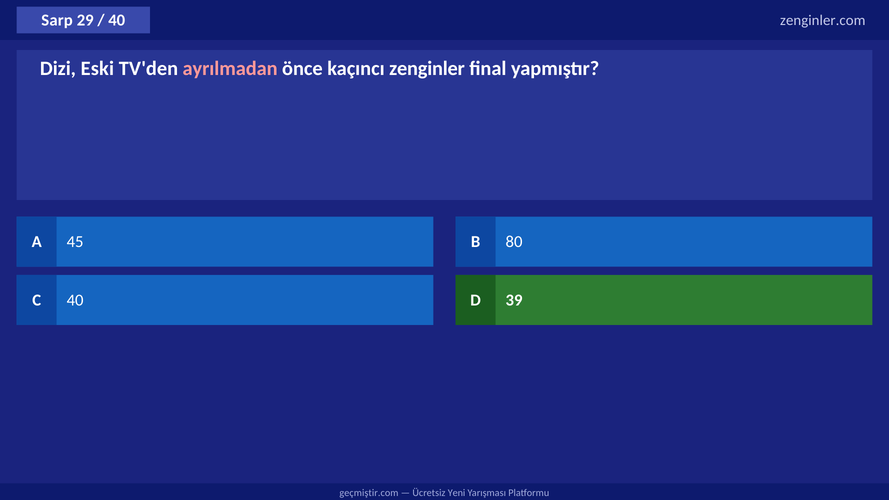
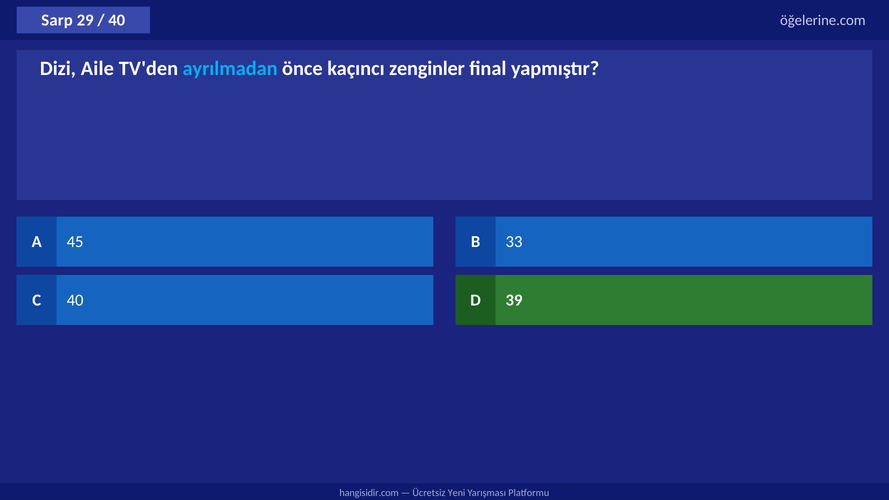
zenginler.com: zenginler.com -> öğelerine.com
Eski: Eski -> Aile
ayrılmadan colour: pink -> light blue
80: 80 -> 33
geçmiştir.com: geçmiştir.com -> hangisidir.com
